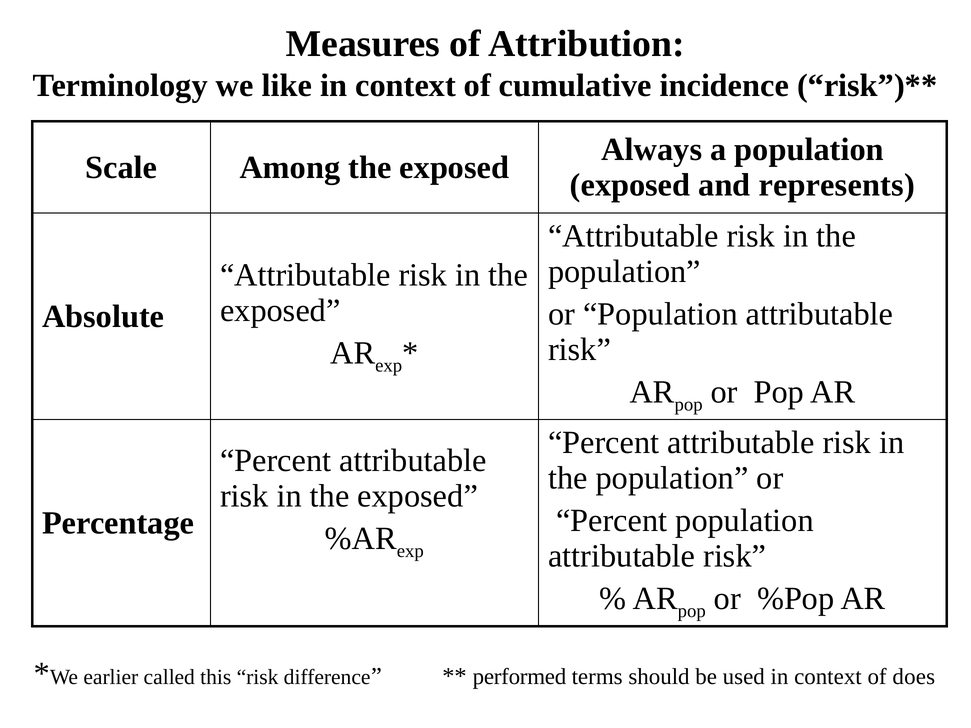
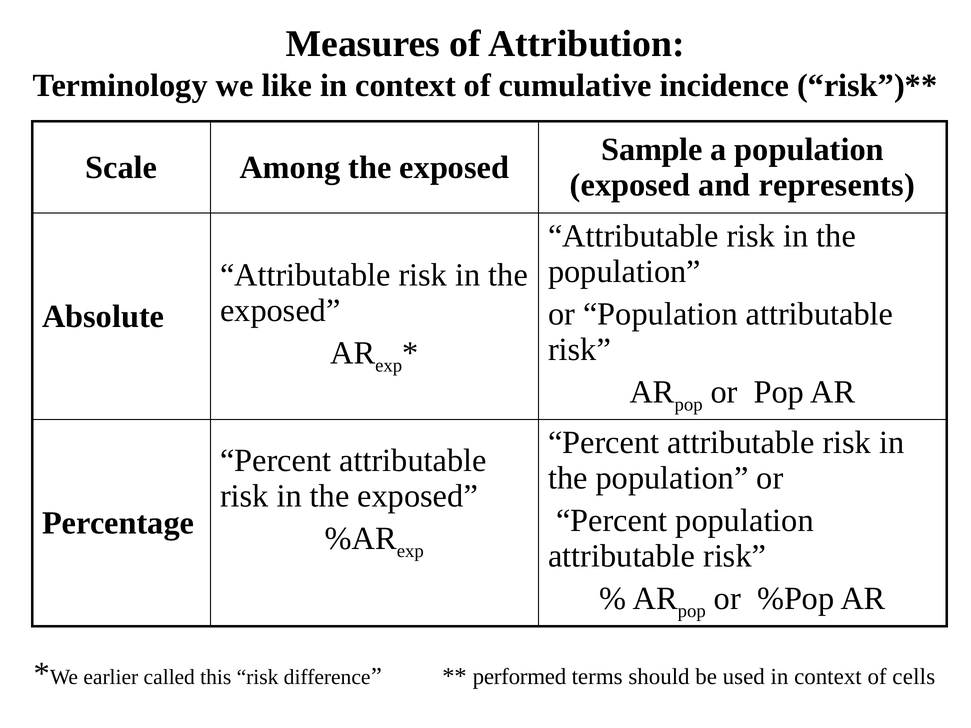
Always: Always -> Sample
does: does -> cells
